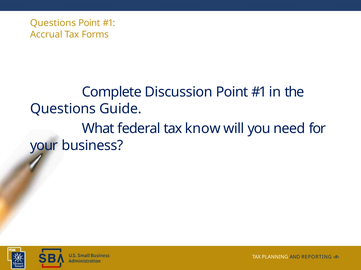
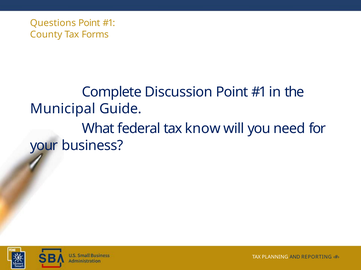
Accrual: Accrual -> County
Questions at (63, 109): Questions -> Municipal
